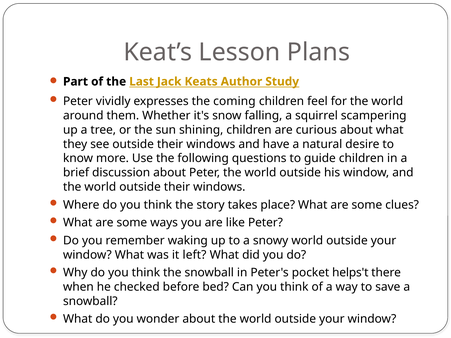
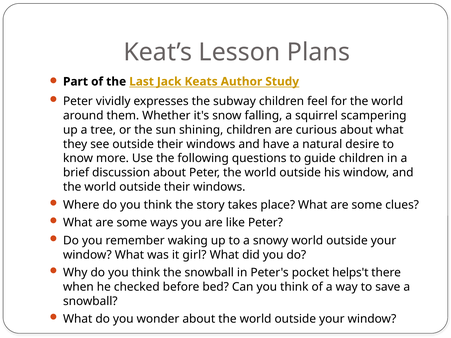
coming: coming -> subway
left: left -> girl
